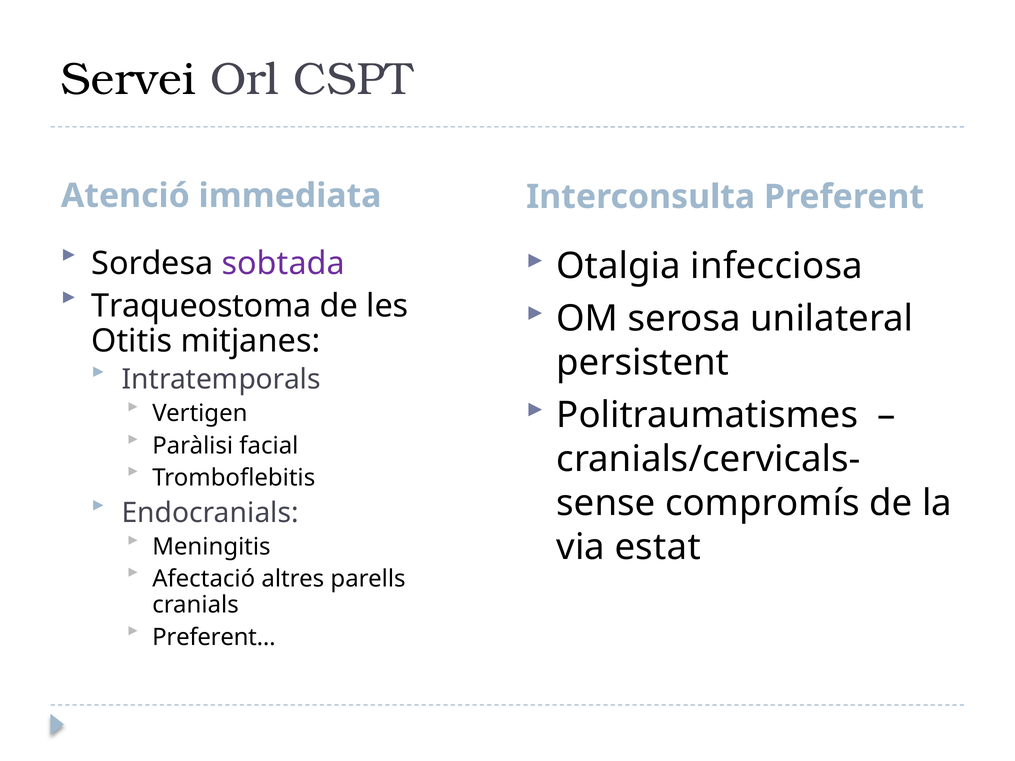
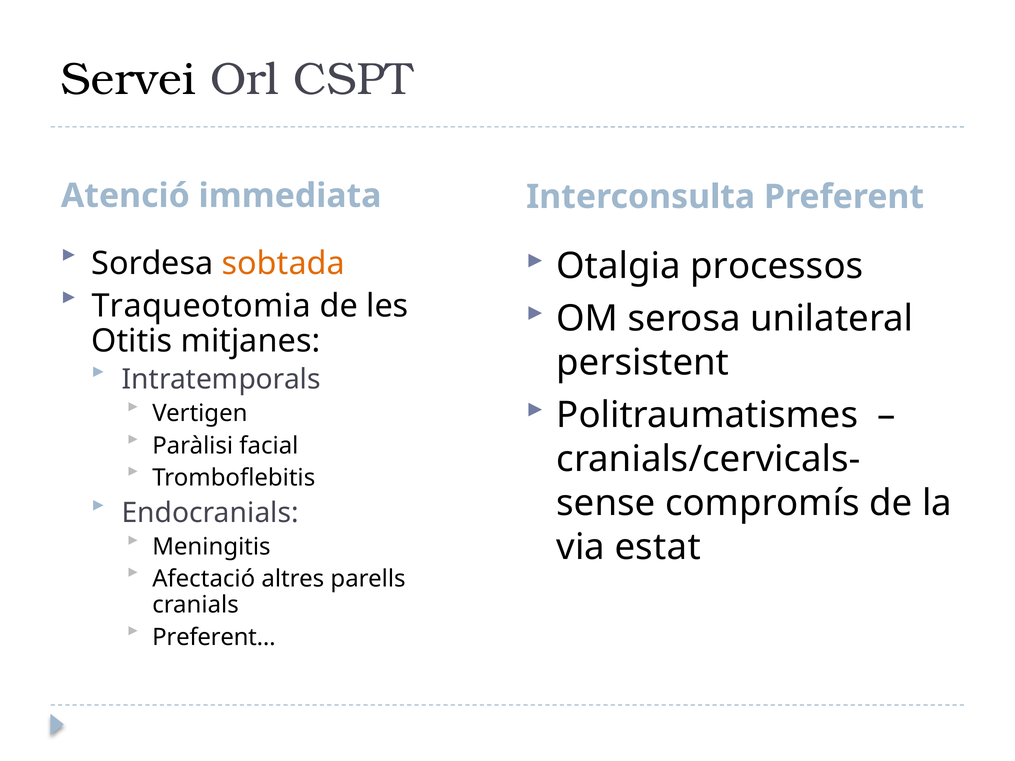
sobtada colour: purple -> orange
infecciosa: infecciosa -> processos
Traqueostoma: Traqueostoma -> Traqueotomia
